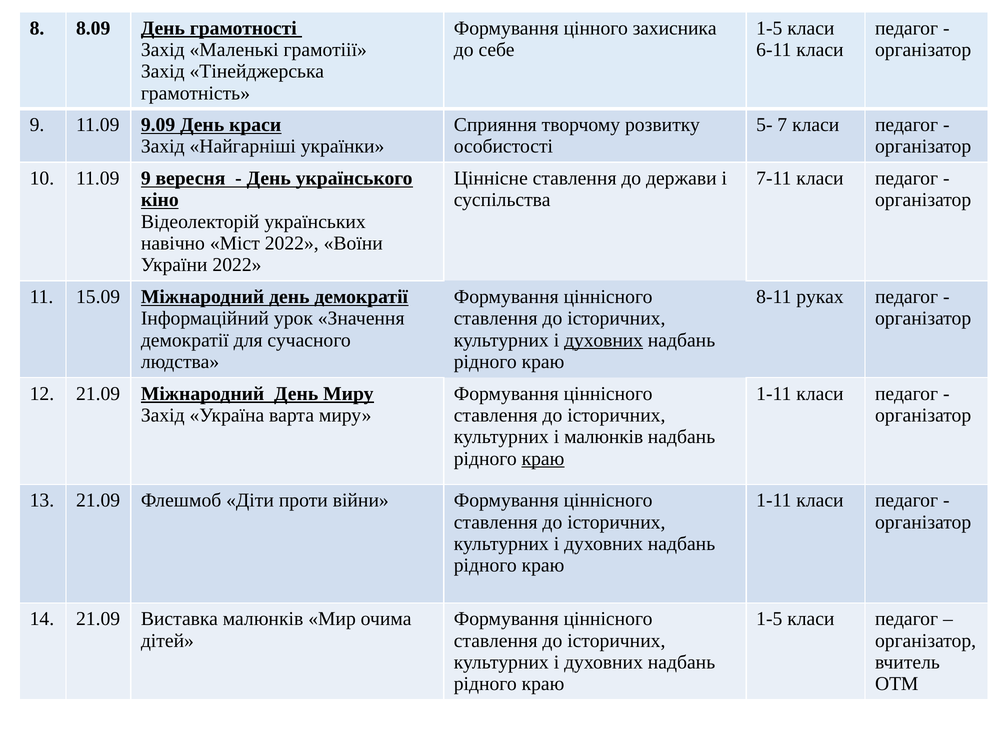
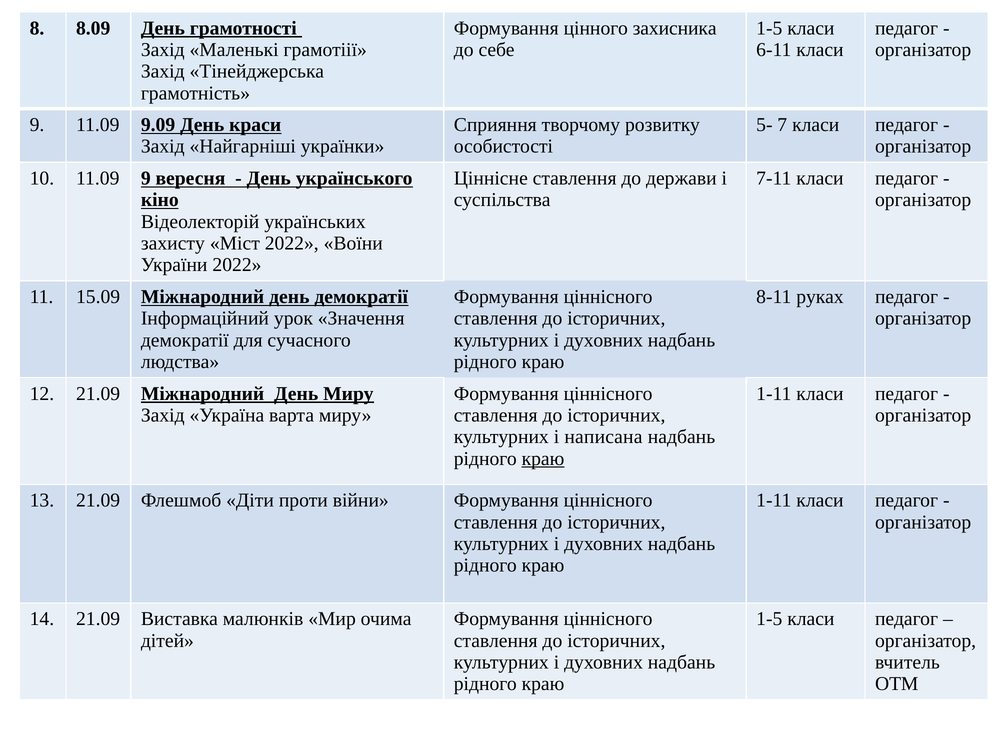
навічно: навічно -> захисту
духовних at (604, 340) underline: present -> none
і малюнків: малюнків -> написана
